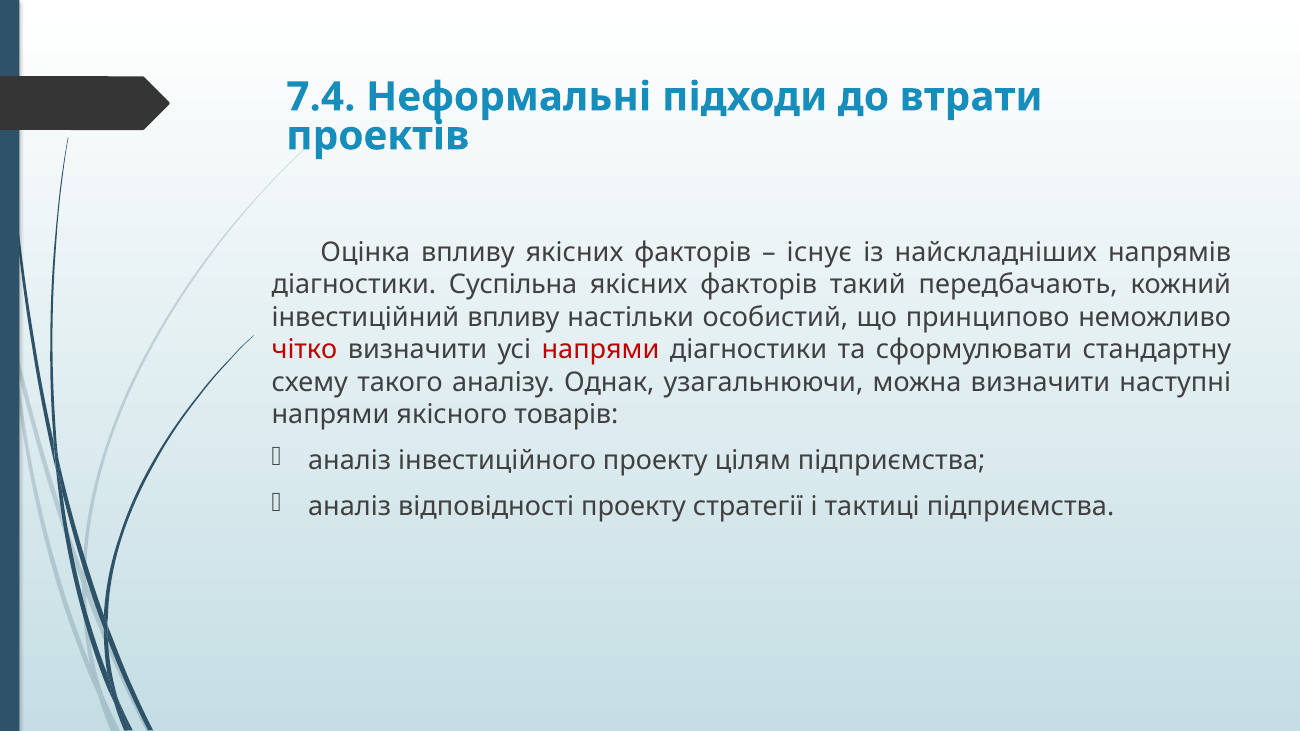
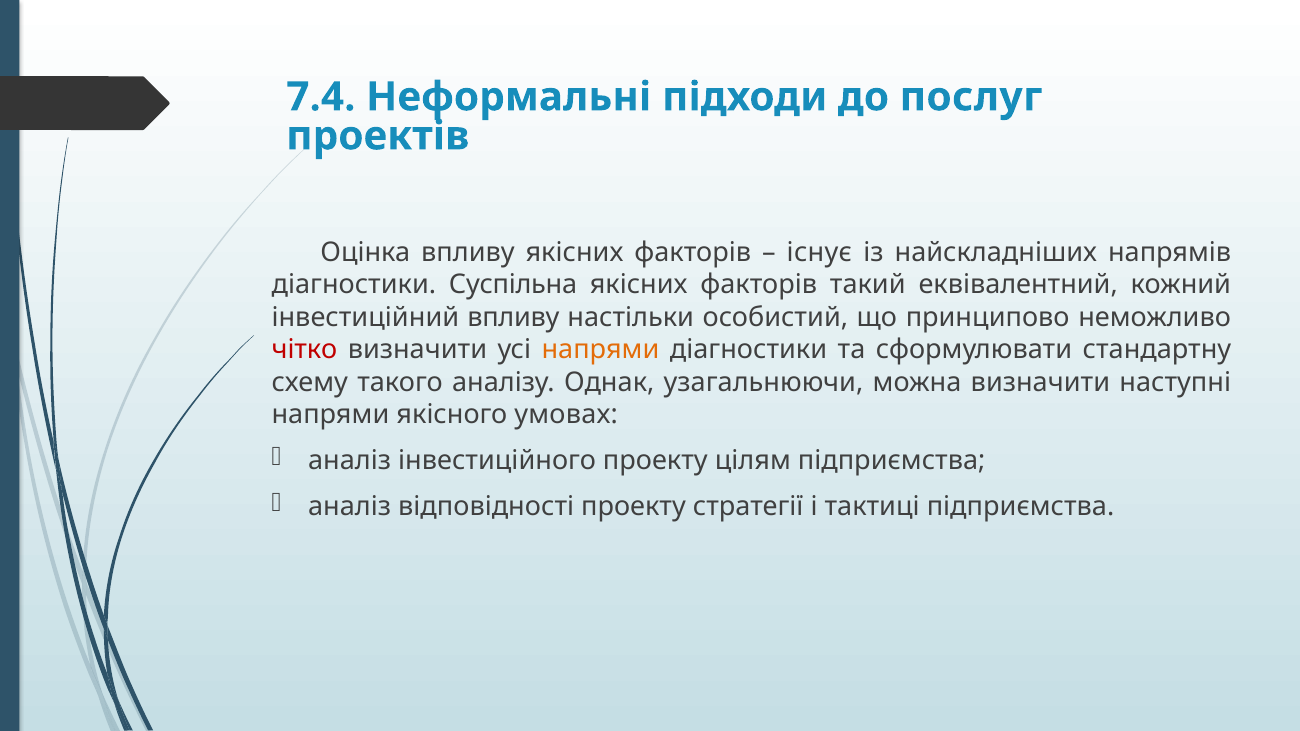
втрати: втрати -> послуг
передбачають: передбачають -> еквівалентний
напрями at (600, 350) colour: red -> orange
товарів: товарів -> умовах
